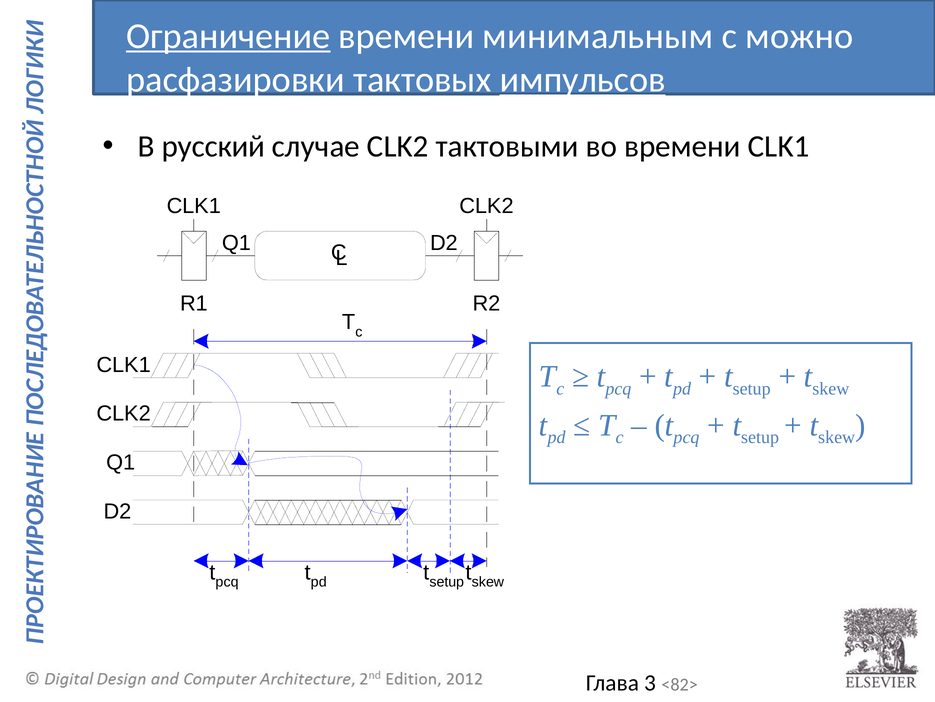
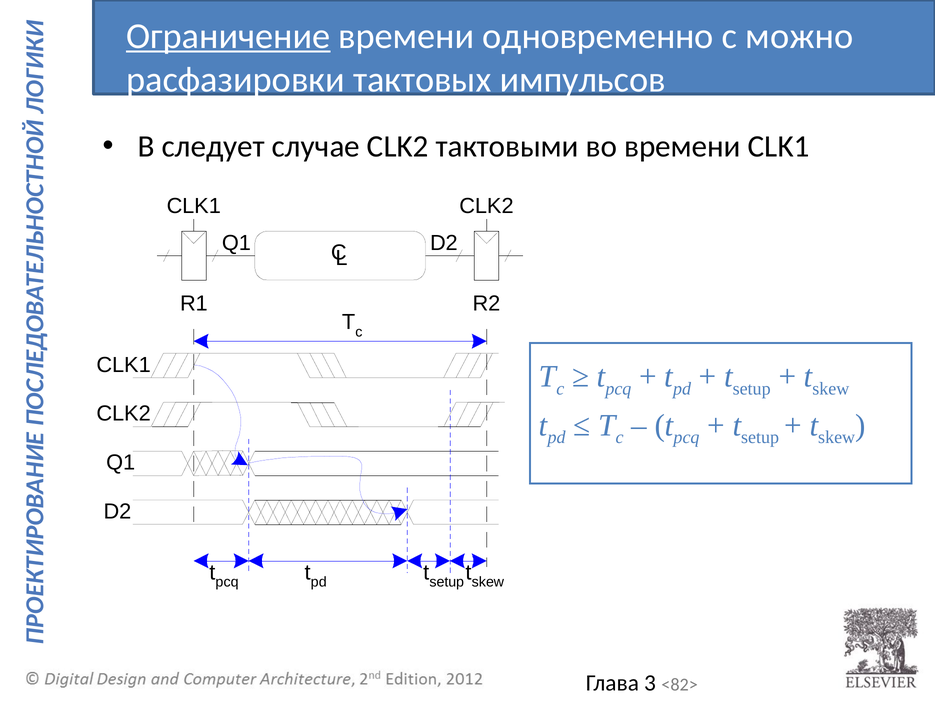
минимальным: минимальным -> одновременно
импульсов underline: present -> none
русский: русский -> следует
